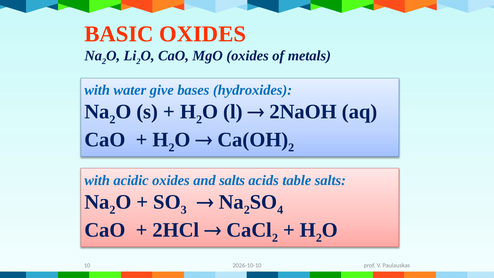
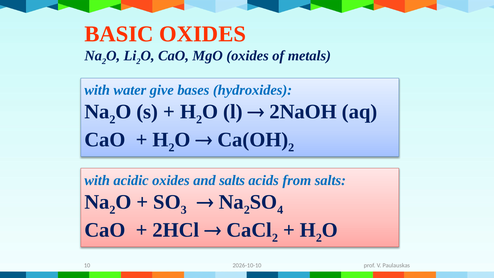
table: table -> from
